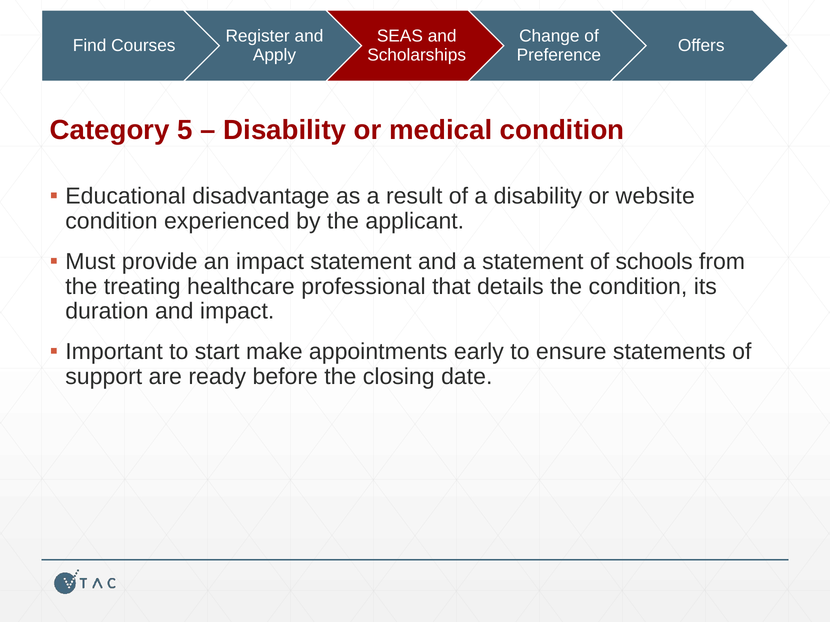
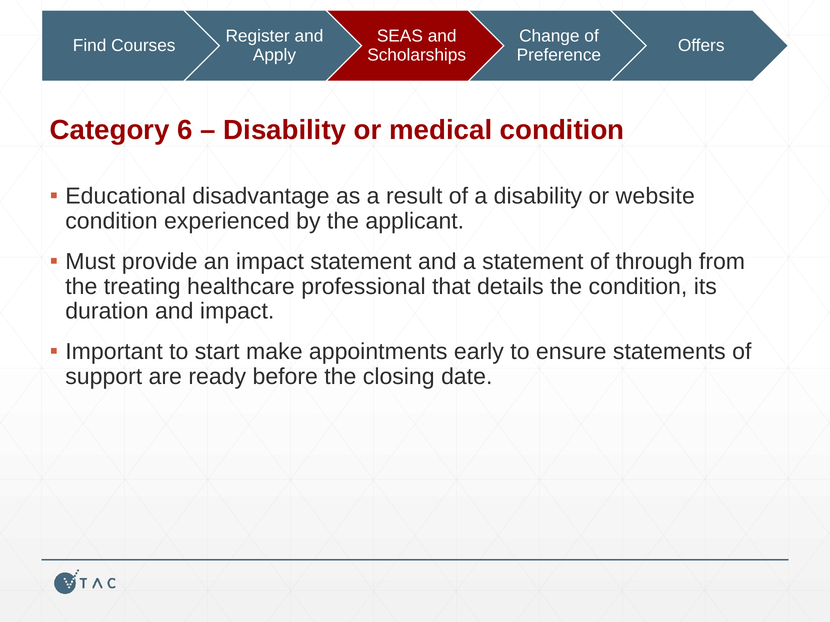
5: 5 -> 6
schools: schools -> through
